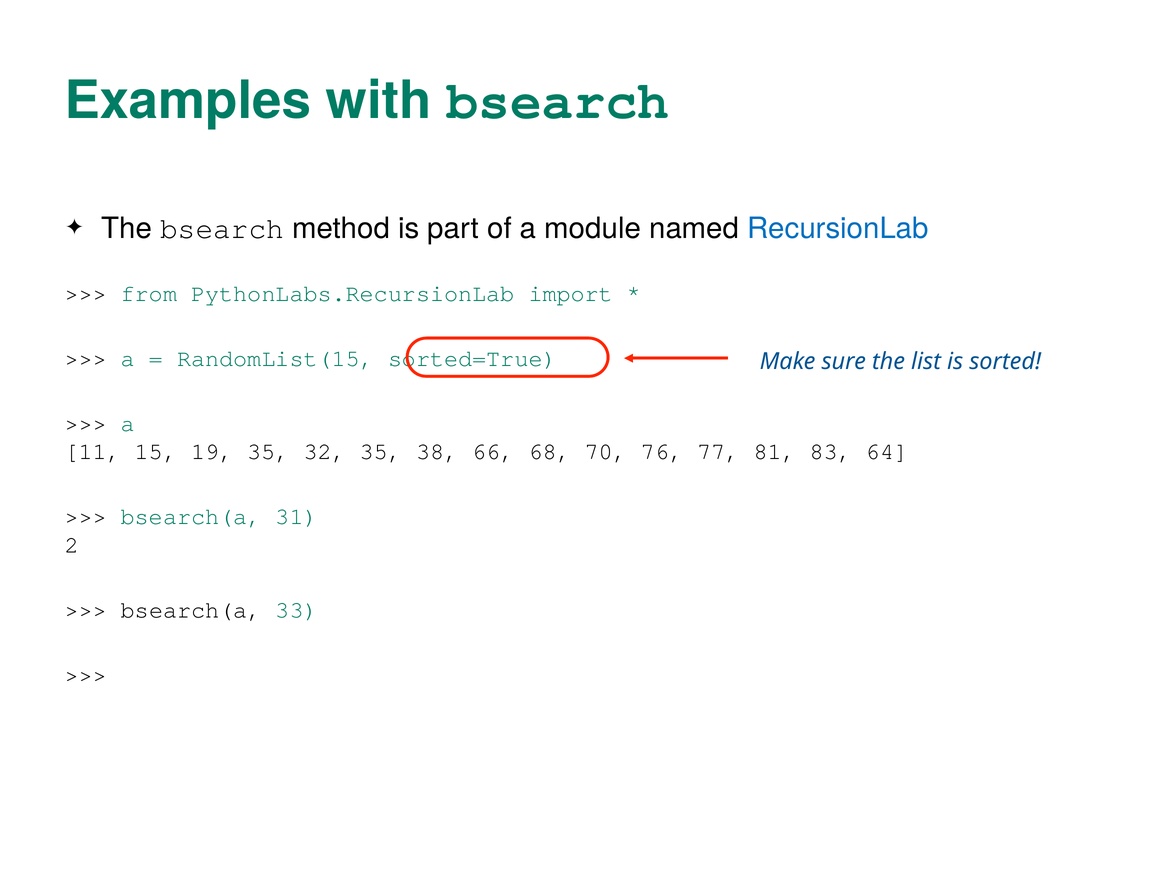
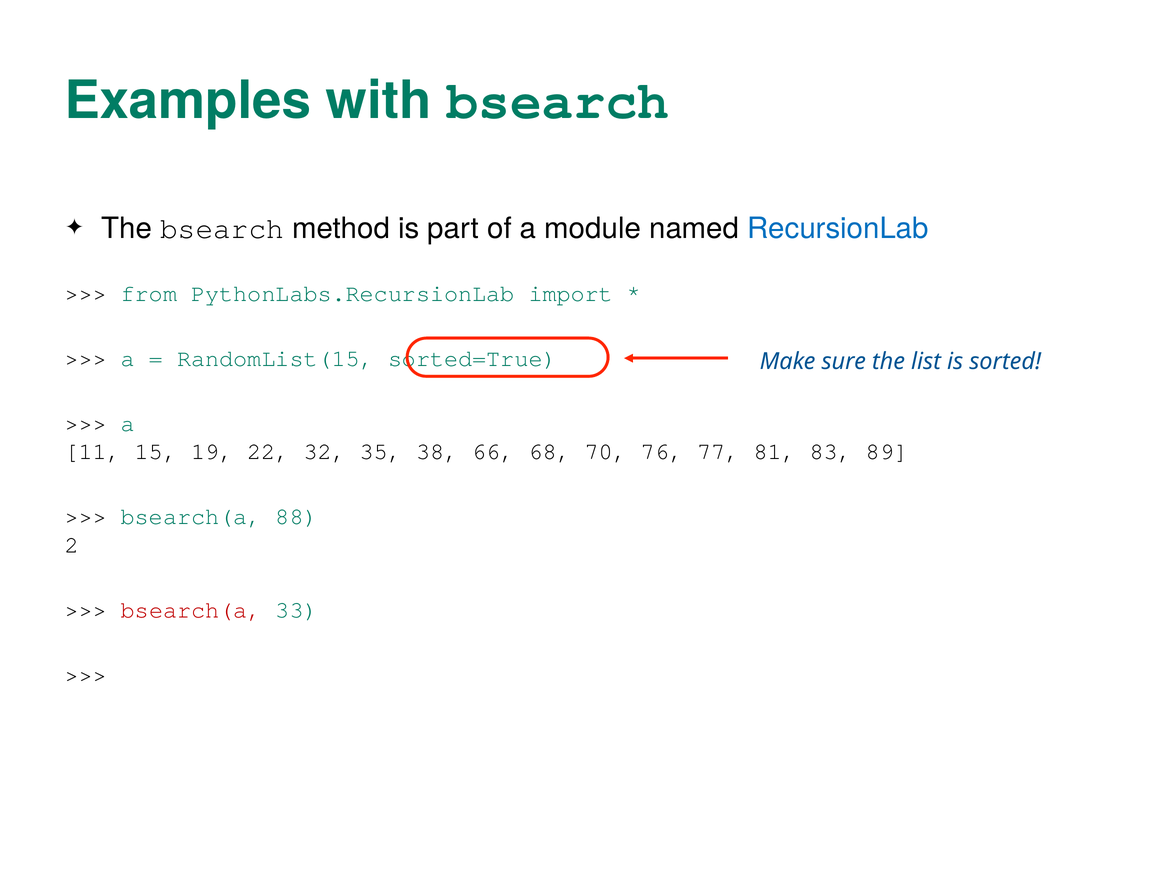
19 35: 35 -> 22
64: 64 -> 89
31: 31 -> 88
bsearch(a at (191, 610) colour: black -> red
